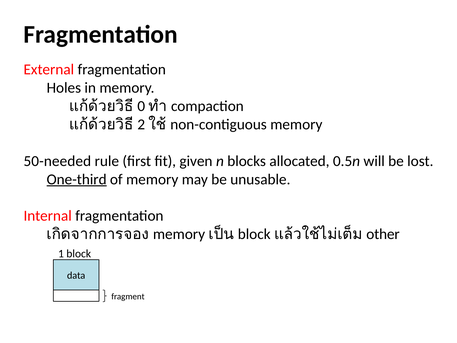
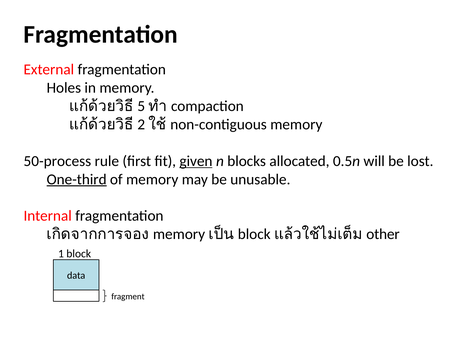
0: 0 -> 5
50-needed: 50-needed -> 50-process
given underline: none -> present
